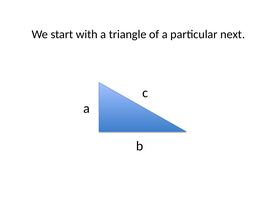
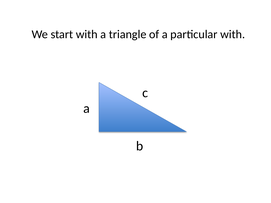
particular next: next -> with
